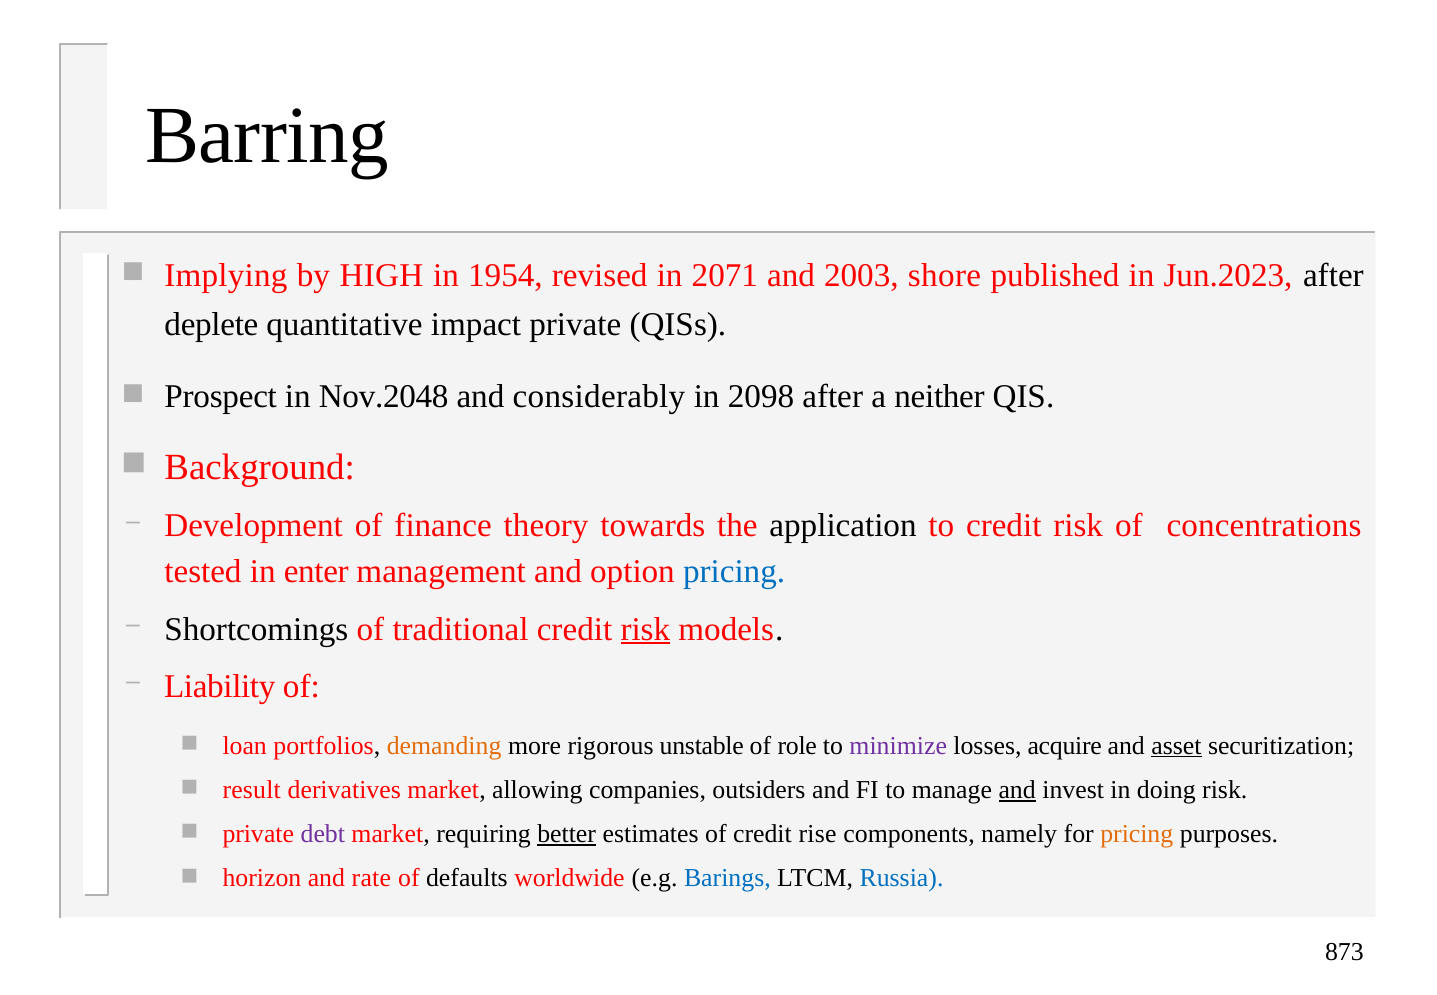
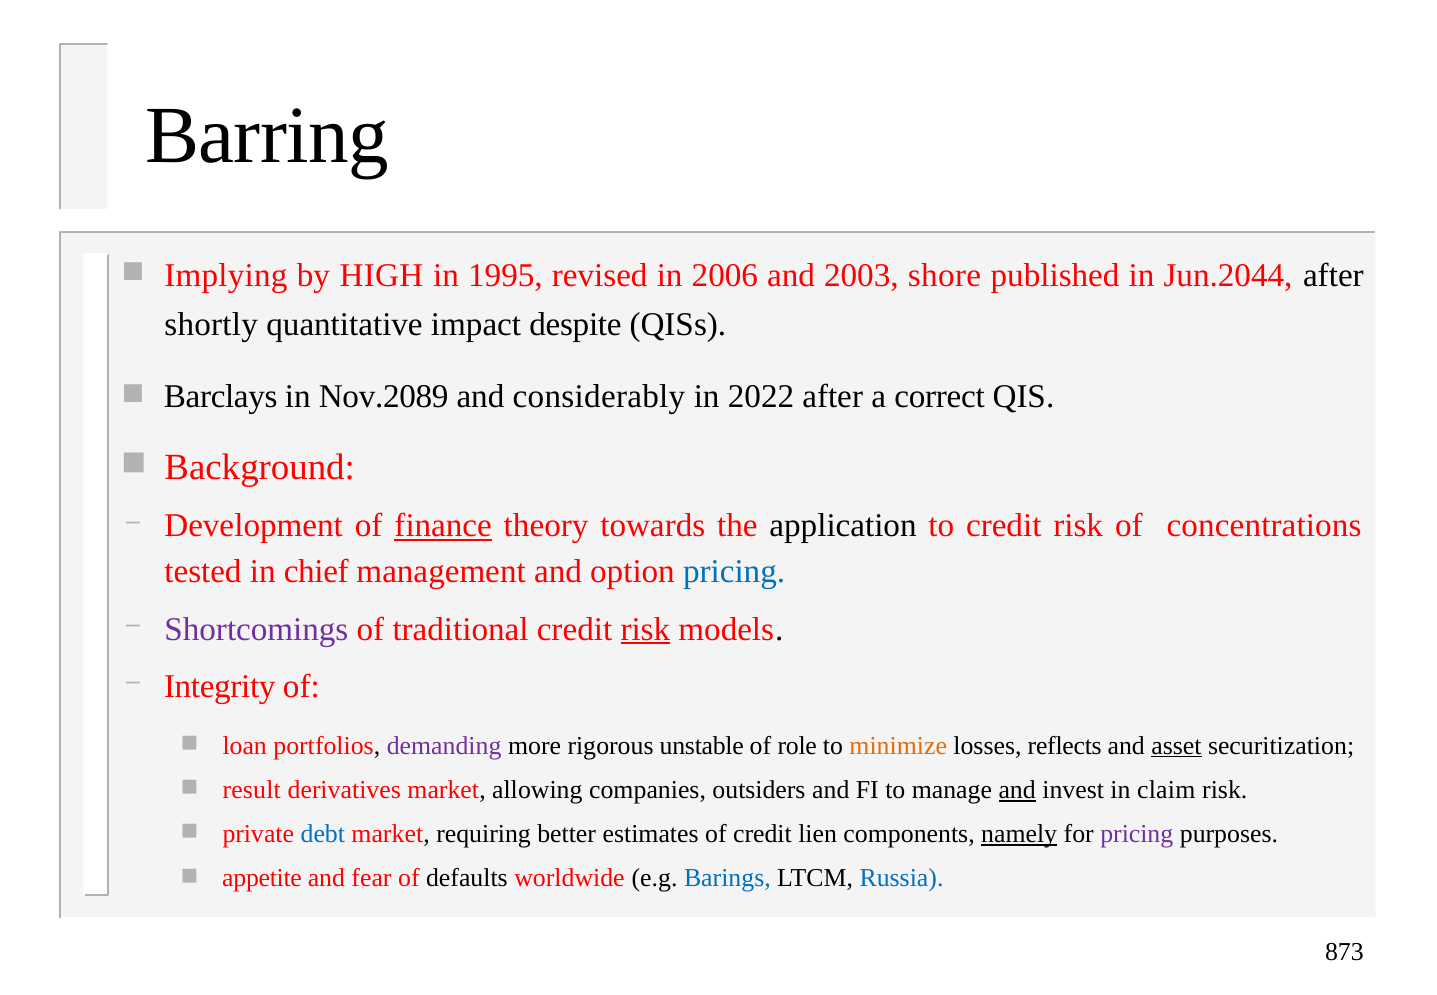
1954: 1954 -> 1995
2071: 2071 -> 2006
Jun.2023: Jun.2023 -> Jun.2044
deplete: deplete -> shortly
impact private: private -> despite
Prospect: Prospect -> Barclays
Nov.2048: Nov.2048 -> Nov.2089
2098: 2098 -> 2022
neither: neither -> correct
finance underline: none -> present
enter: enter -> chief
Shortcomings colour: black -> purple
Liability: Liability -> Integrity
demanding colour: orange -> purple
minimize colour: purple -> orange
acquire: acquire -> reflects
doing: doing -> claim
debt colour: purple -> blue
better underline: present -> none
rise: rise -> lien
namely underline: none -> present
pricing at (1137, 834) colour: orange -> purple
horizon: horizon -> appetite
rate: rate -> fear
